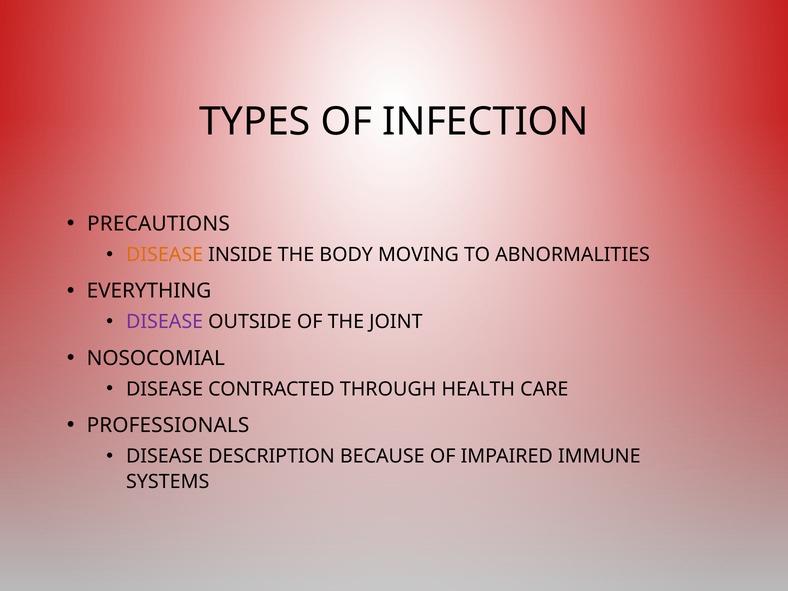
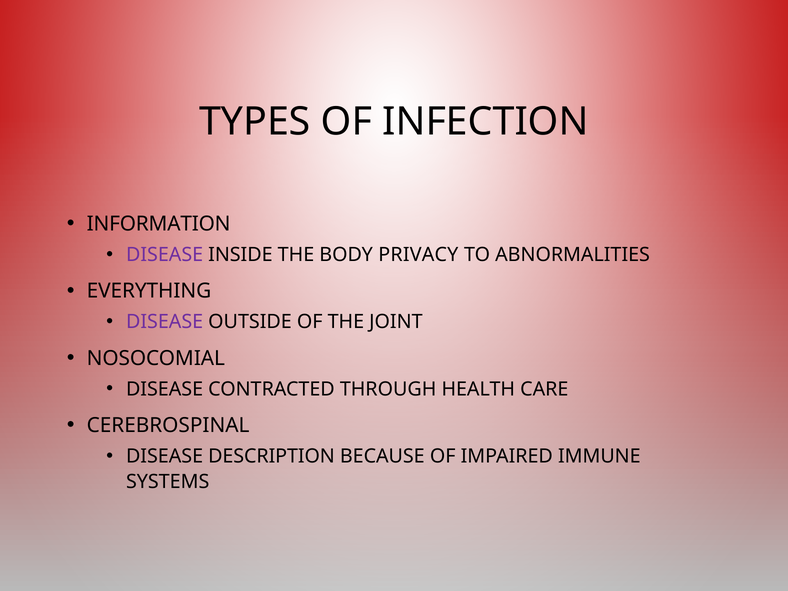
PRECAUTIONS: PRECAUTIONS -> INFORMATION
DISEASE at (165, 255) colour: orange -> purple
MOVING: MOVING -> PRIVACY
PROFESSIONALS: PROFESSIONALS -> CEREBROSPINAL
